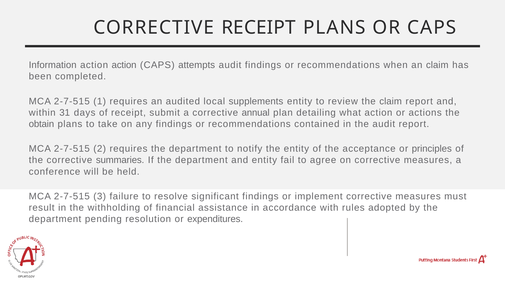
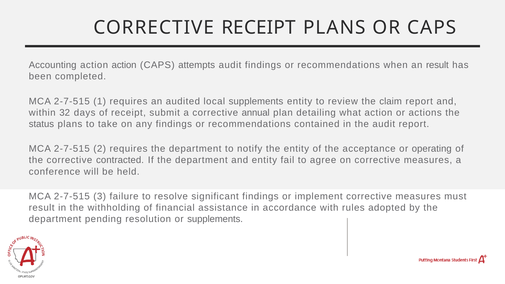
Information: Information -> Accounting
an claim: claim -> result
31: 31 -> 32
obtain: obtain -> status
principles: principles -> operating
summaries: summaries -> contracted
or expenditures: expenditures -> supplements
